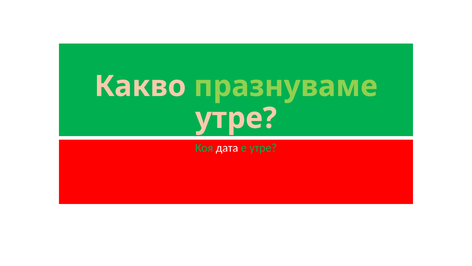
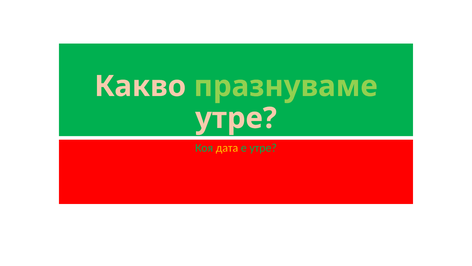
дата colour: white -> yellow
